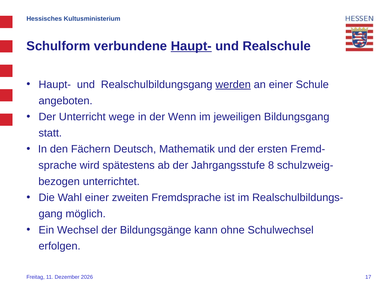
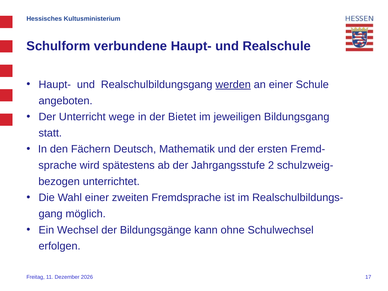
Haupt- at (191, 46) underline: present -> none
Wenn: Wenn -> Bietet
8: 8 -> 2
